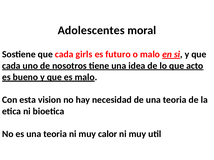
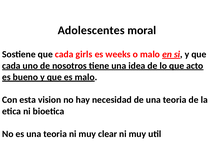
futuro: futuro -> weeks
calor: calor -> clear
